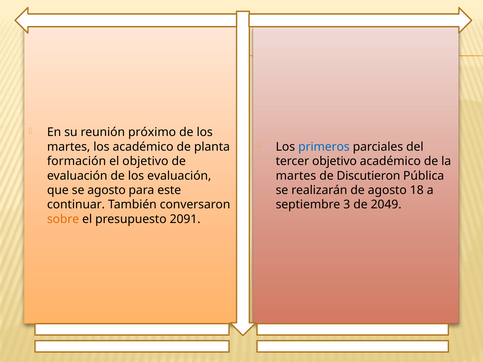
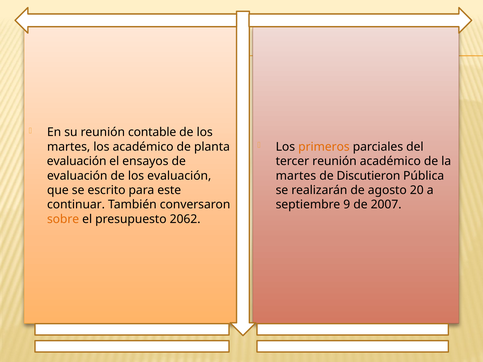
próximo: próximo -> contable
primeros colour: blue -> orange
formación at (77, 161): formación -> evaluación
el objetivo: objetivo -> ensayos
tercer objetivo: objetivo -> reunión
se agosto: agosto -> escrito
18: 18 -> 20
3: 3 -> 9
2049: 2049 -> 2007
2091: 2091 -> 2062
